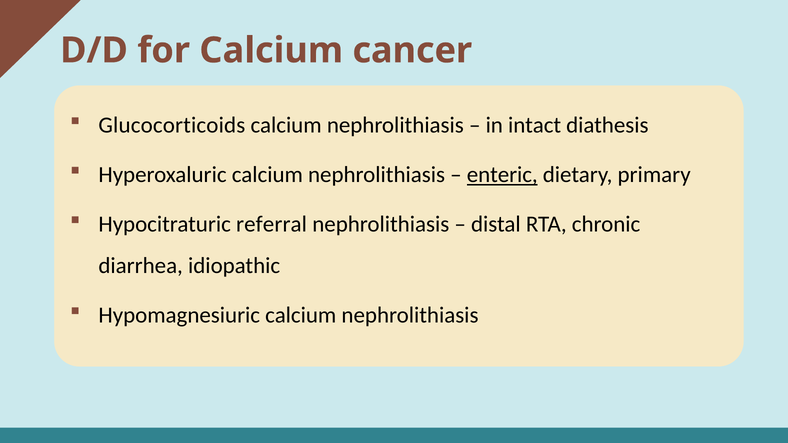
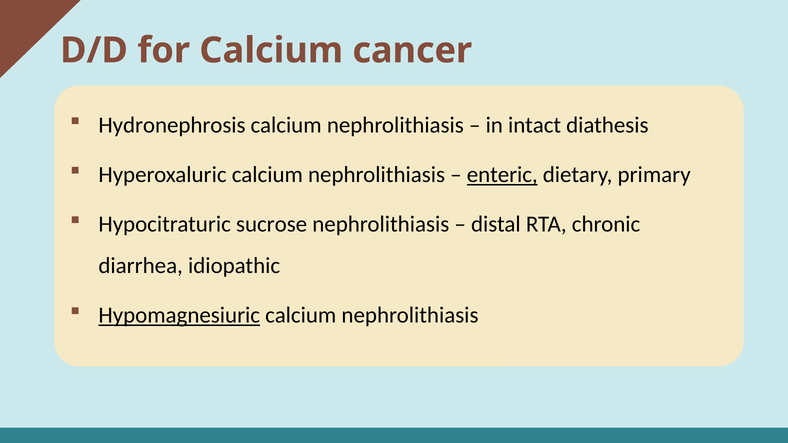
Glucocorticoids: Glucocorticoids -> Hydronephrosis
referral: referral -> sucrose
Hypomagnesiuric underline: none -> present
